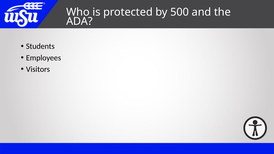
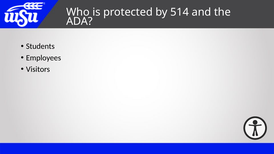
500: 500 -> 514
